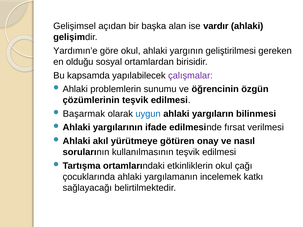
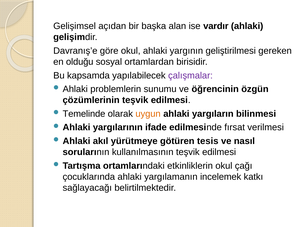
Yardımın’e: Yardımın’e -> Davranış’e
Başarmak: Başarmak -> Temelinde
uygun colour: blue -> orange
onay: onay -> tesis
